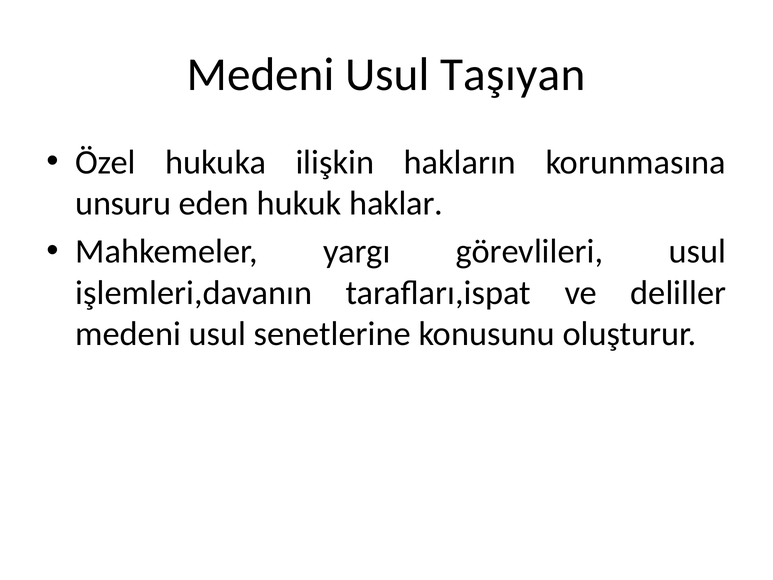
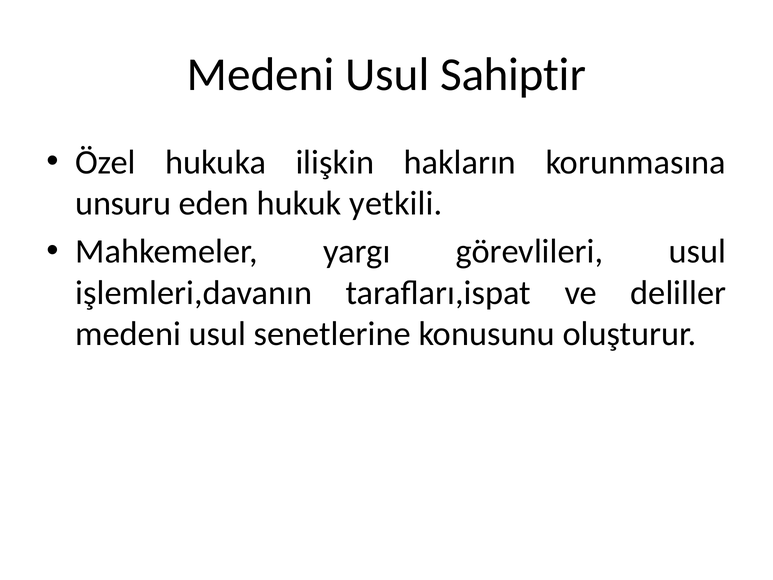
Taşıyan: Taşıyan -> Sahiptir
haklar: haklar -> yetkili
